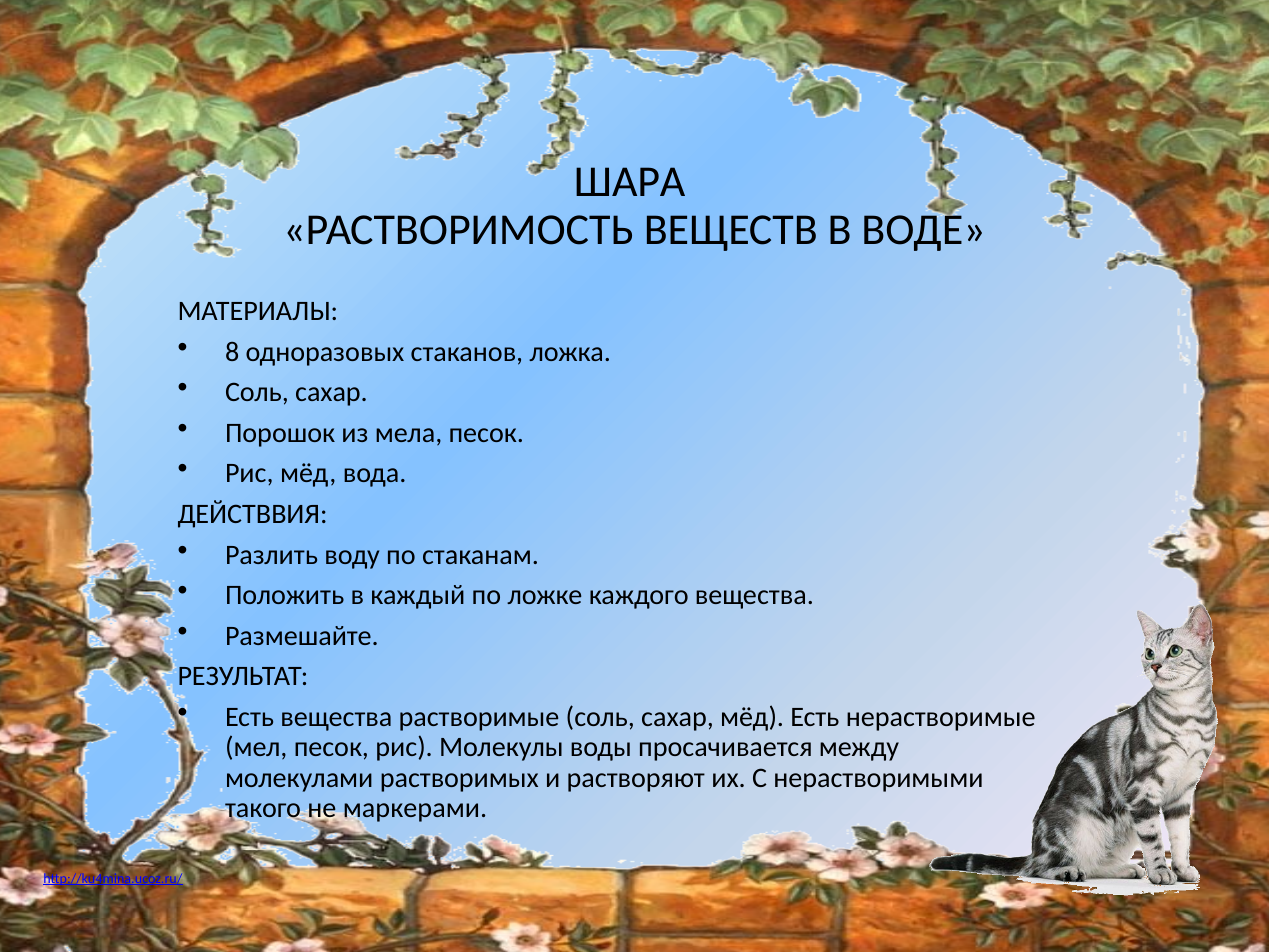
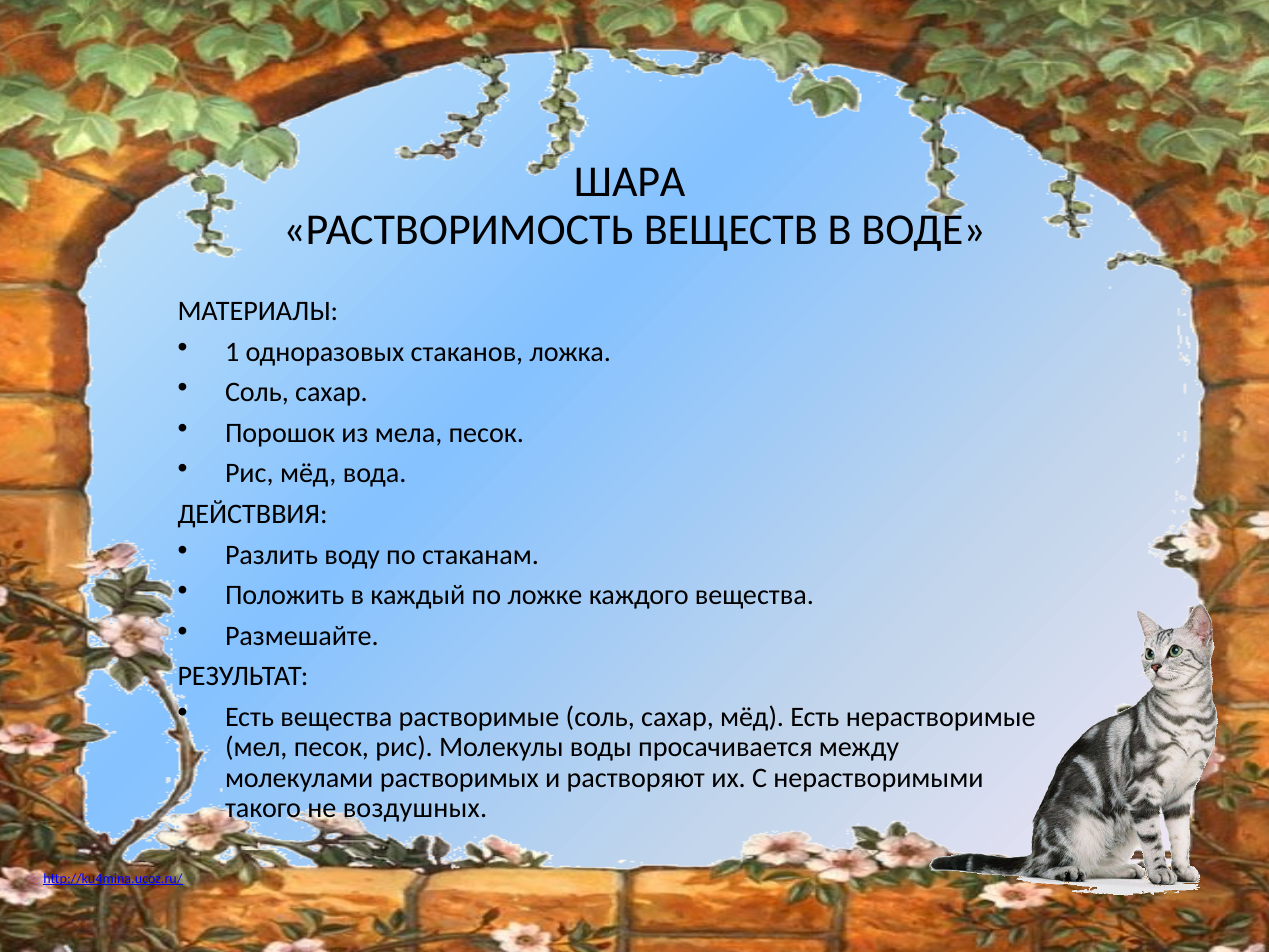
8: 8 -> 1
маркерами: маркерами -> воздушных
